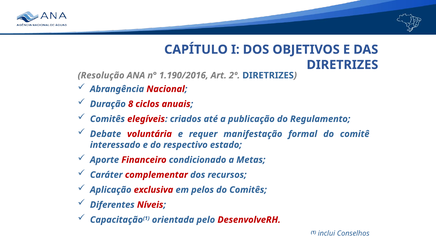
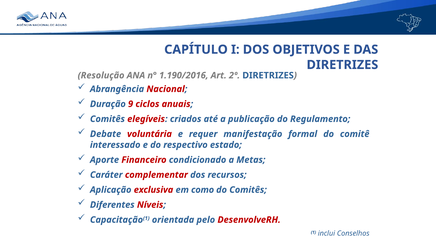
8: 8 -> 9
pelos: pelos -> como
